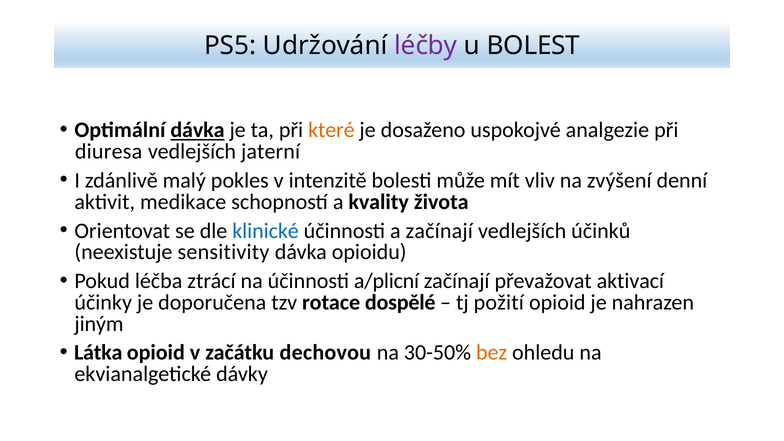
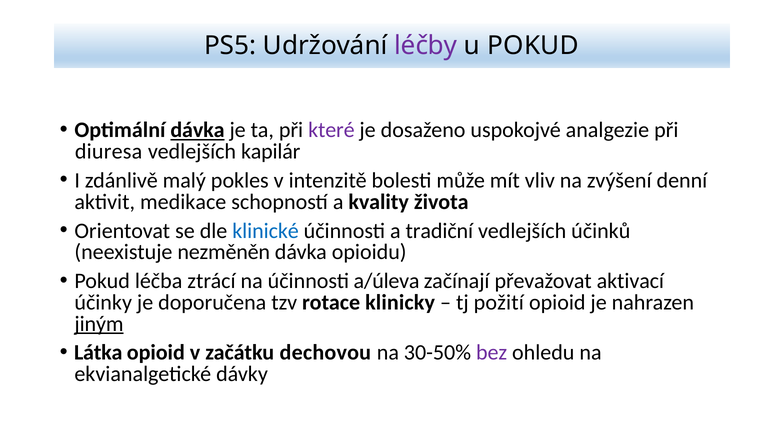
u BOLEST: BOLEST -> POKUD
které colour: orange -> purple
jaterní: jaterní -> kapilár
a začínají: začínají -> tradiční
sensitivity: sensitivity -> nezměněn
a/plicní: a/plicní -> a/úleva
dospělé: dospělé -> klinicky
jiným underline: none -> present
bez colour: orange -> purple
